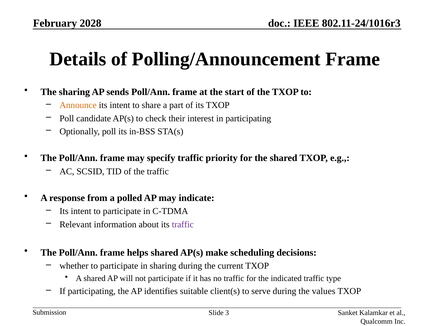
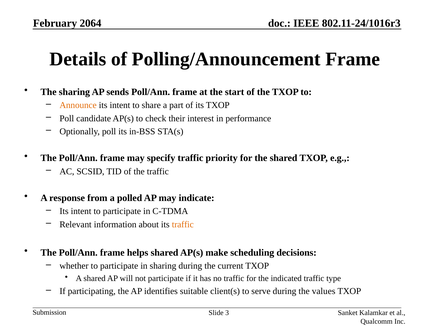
2028: 2028 -> 2064
in participating: participating -> performance
traffic at (183, 224) colour: purple -> orange
